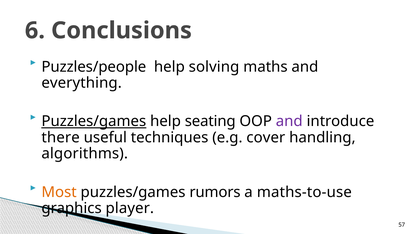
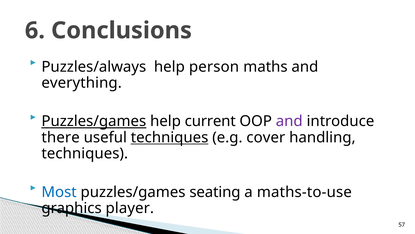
Puzzles/people: Puzzles/people -> Puzzles/always
solving: solving -> person
seating: seating -> current
techniques at (170, 137) underline: none -> present
algorithms at (85, 153): algorithms -> techniques
Most colour: orange -> blue
rumors: rumors -> seating
